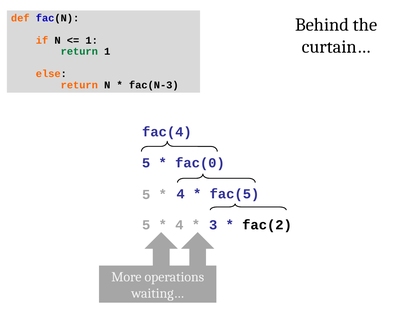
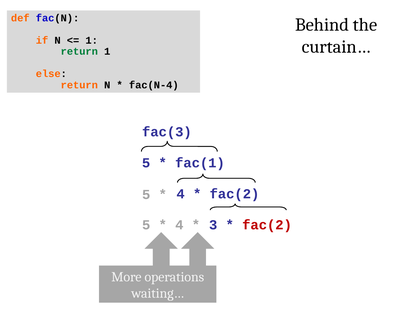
fac(N-3: fac(N-3 -> fac(N-4
fac(4: fac(4 -> fac(3
fac(0: fac(0 -> fac(1
fac(5 at (234, 194): fac(5 -> fac(2
fac(2 at (267, 225) colour: black -> red
